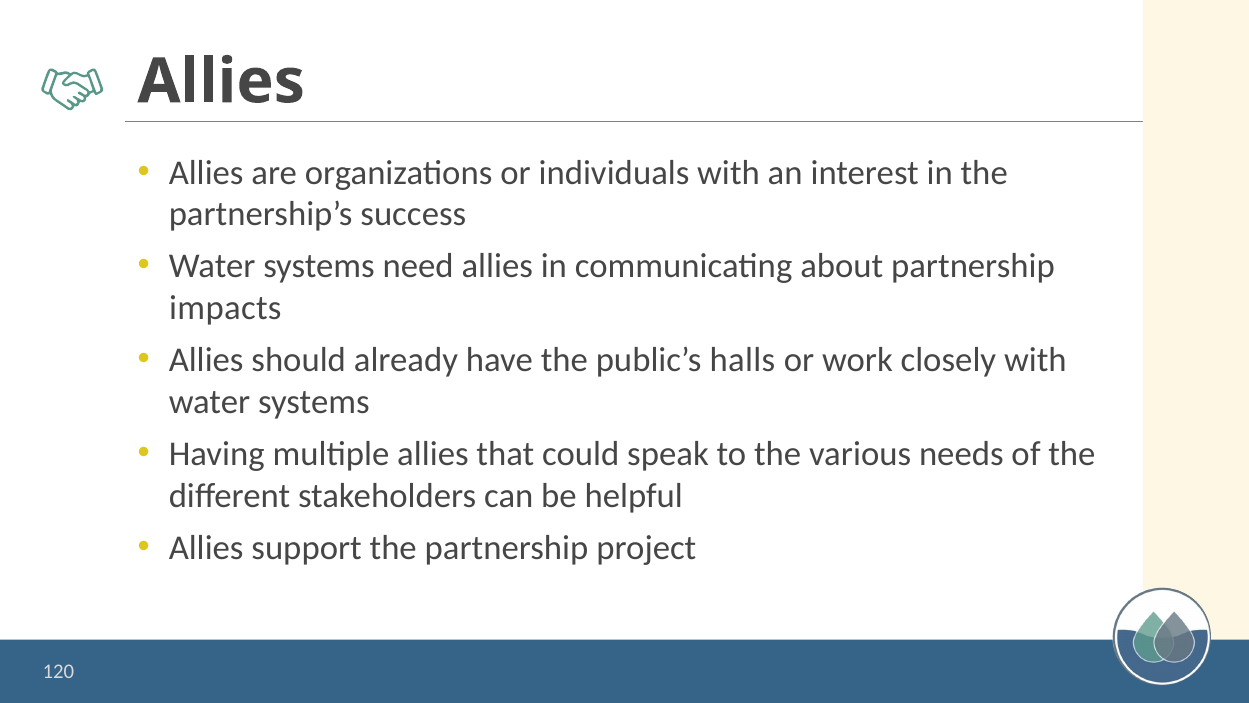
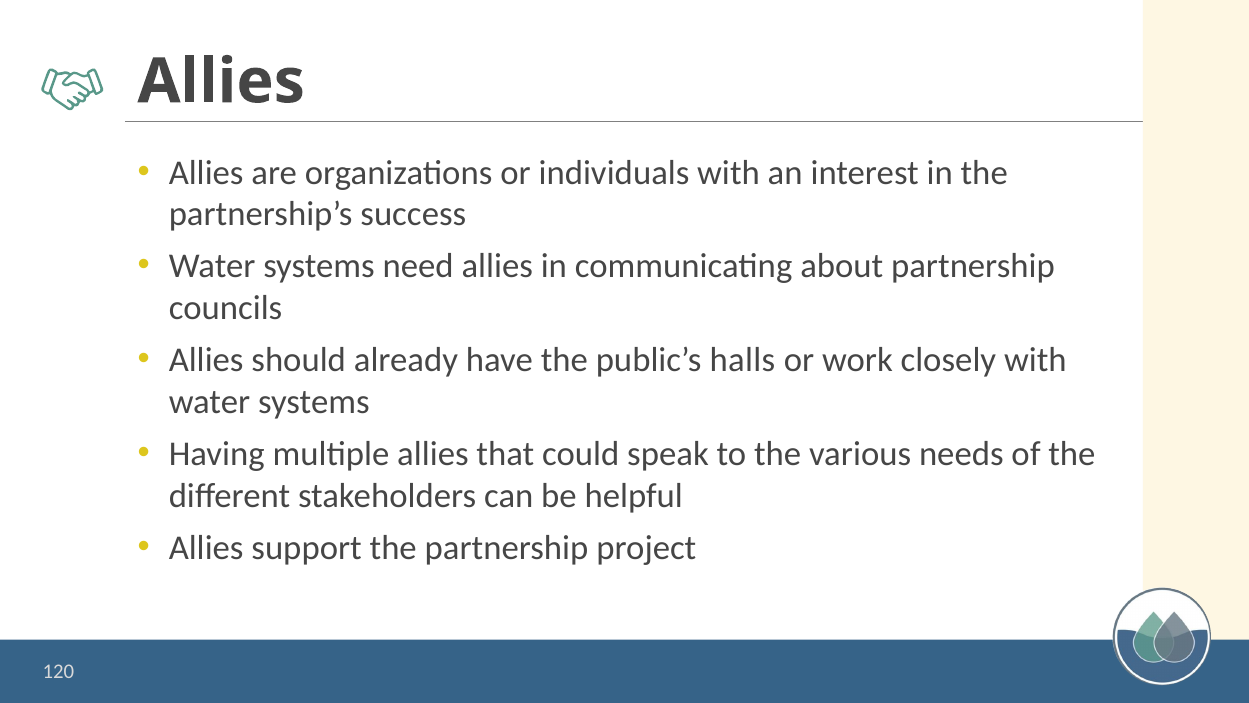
impacts: impacts -> councils
